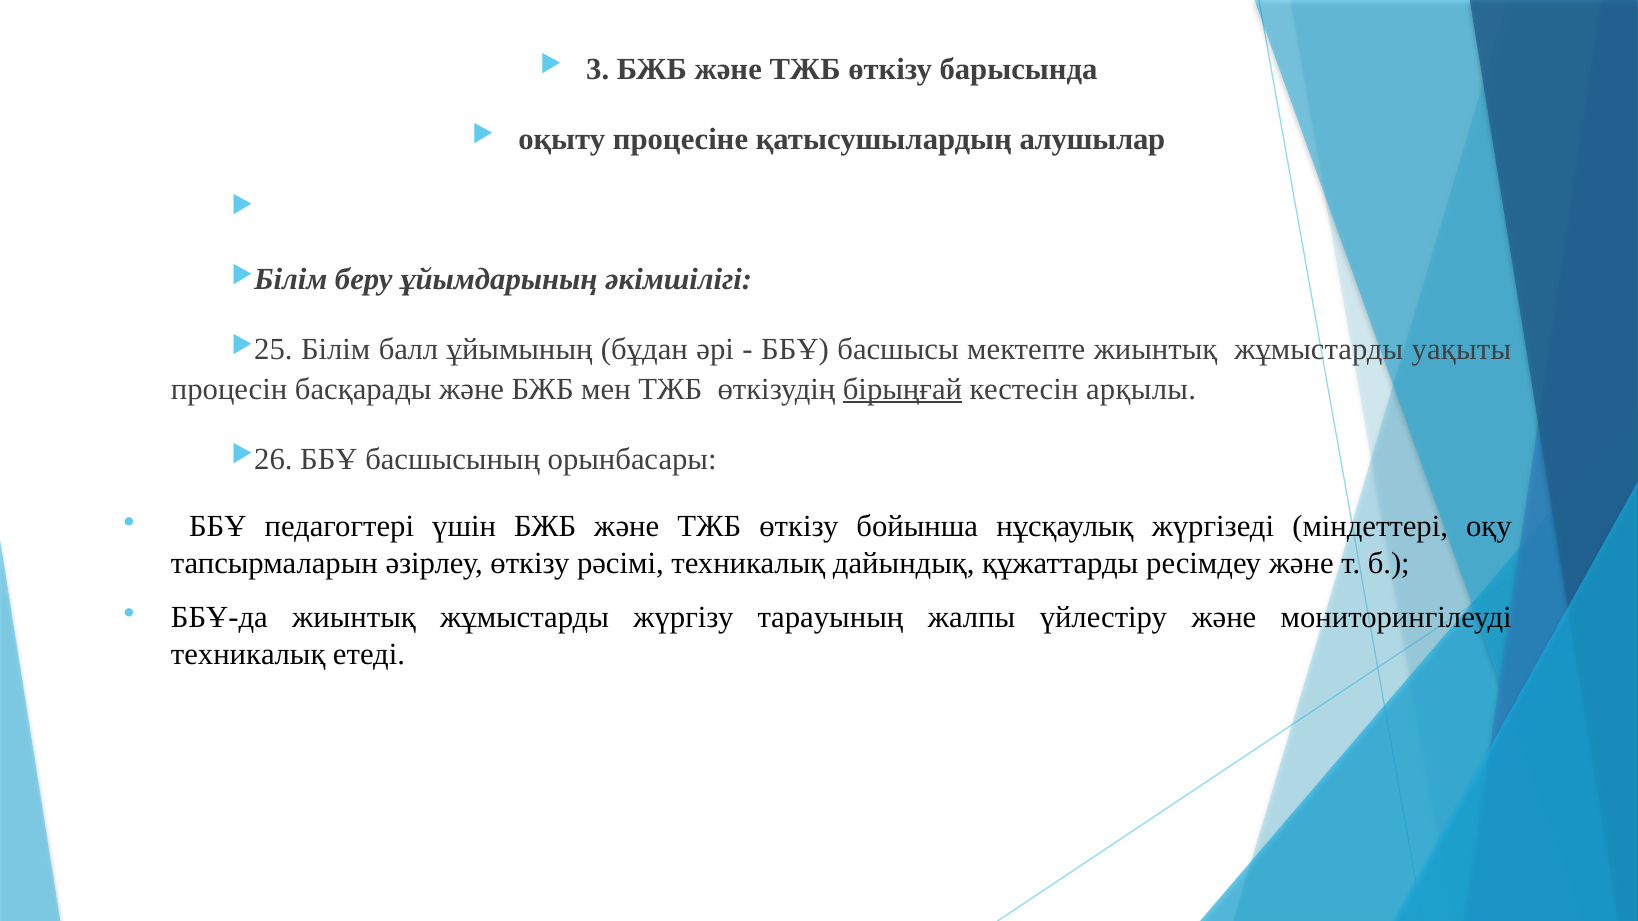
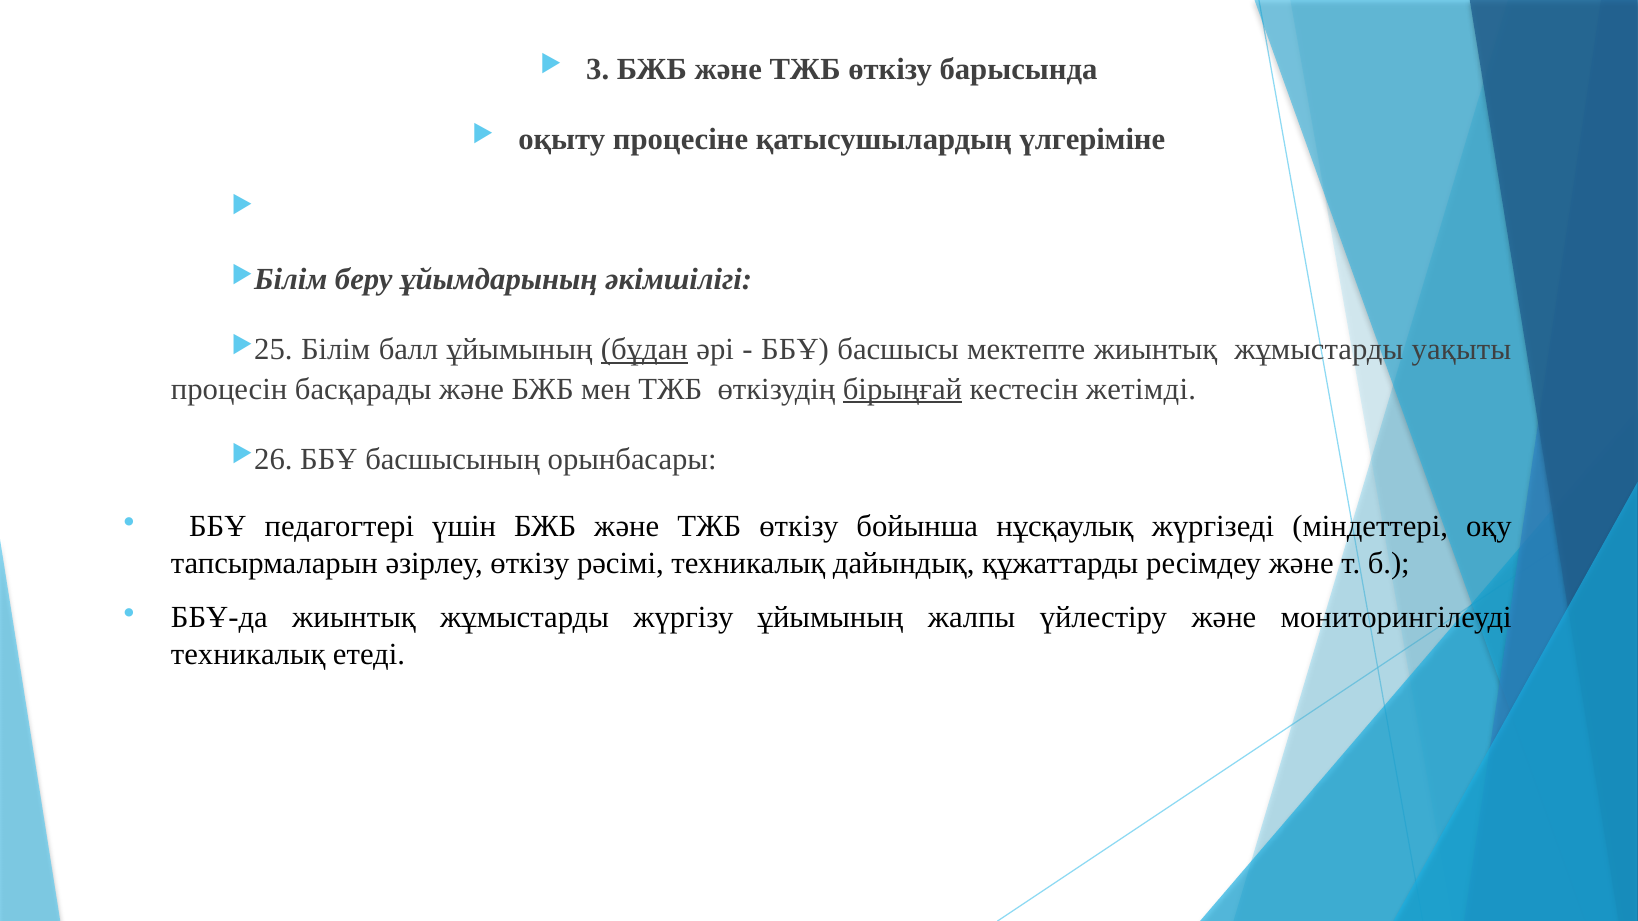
алушылар: алушылар -> үлгеріміне
бұдан underline: none -> present
арқылы: арқылы -> жетімді
жүргізу тарауының: тарауының -> ұйымының
